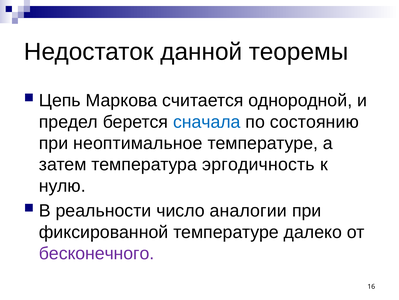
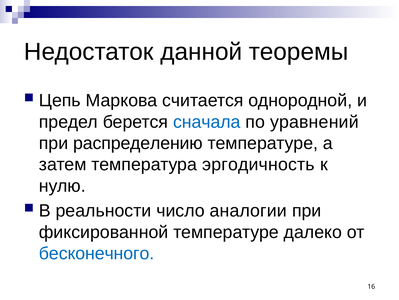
состоянию: состоянию -> уравнений
неоптимальное: неоптимальное -> распределению
бесконечного colour: purple -> blue
